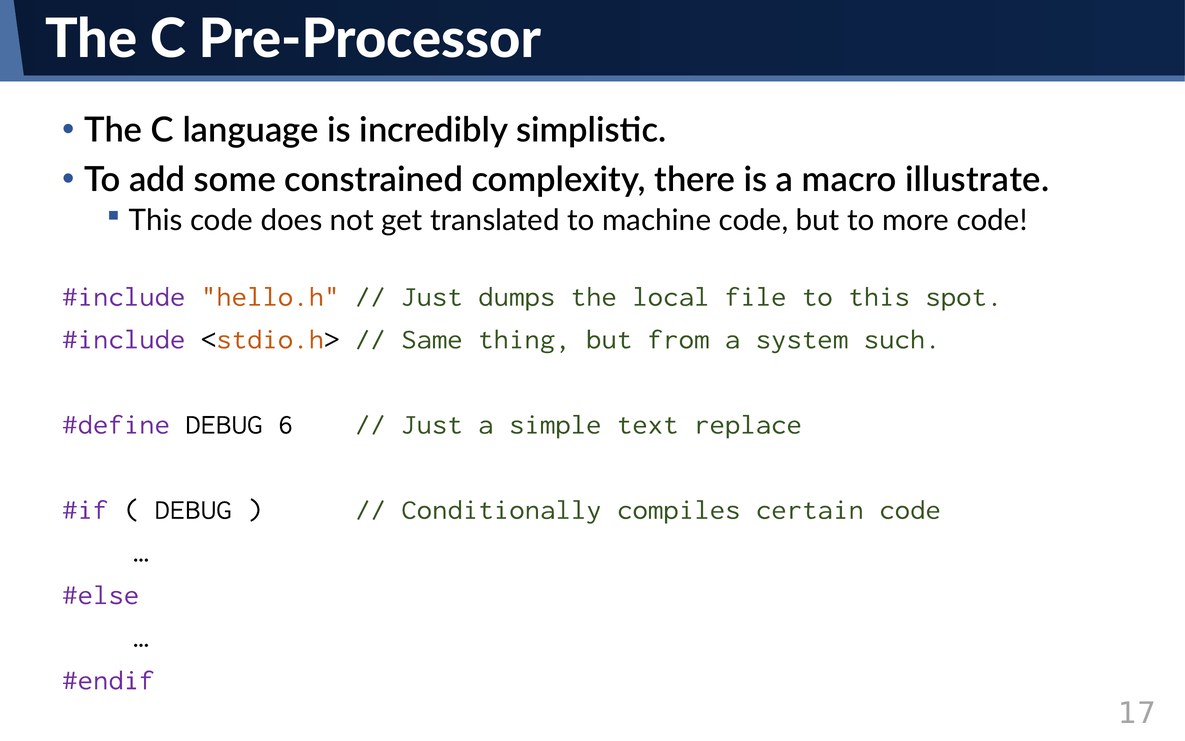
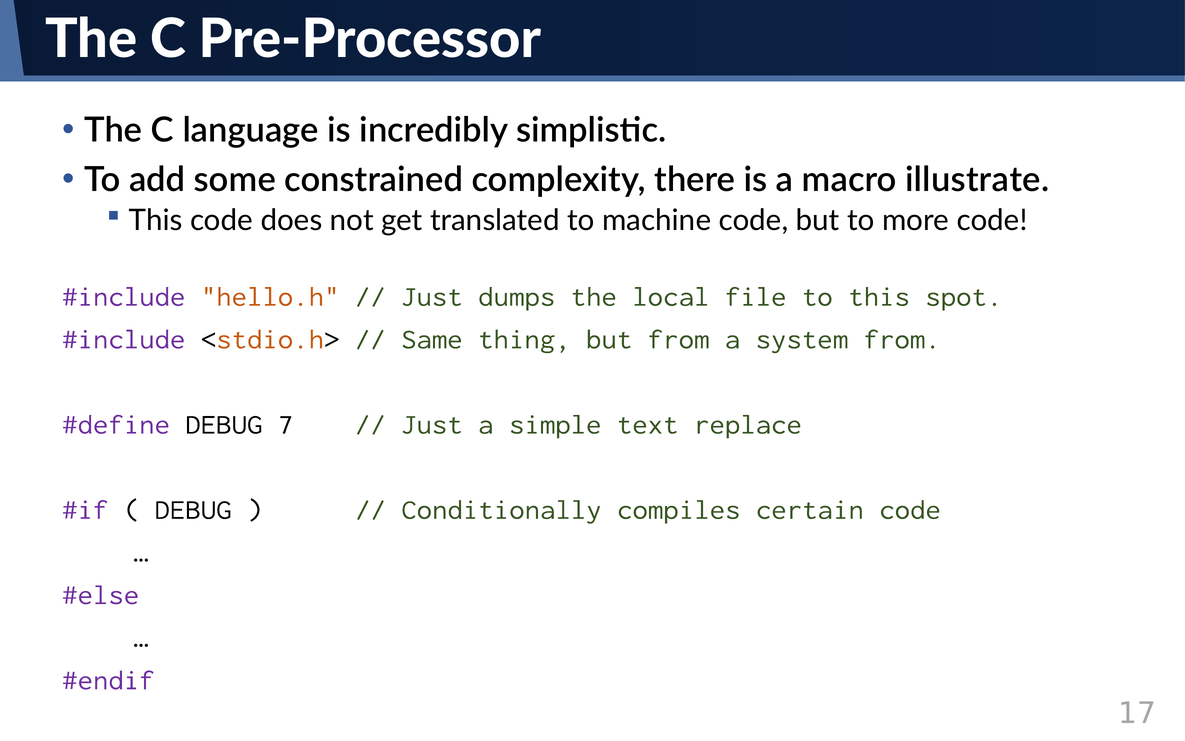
system such: such -> from
6: 6 -> 7
